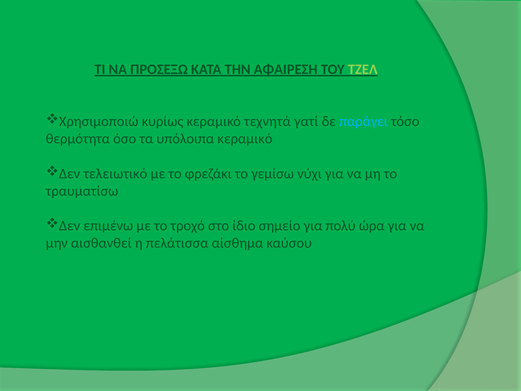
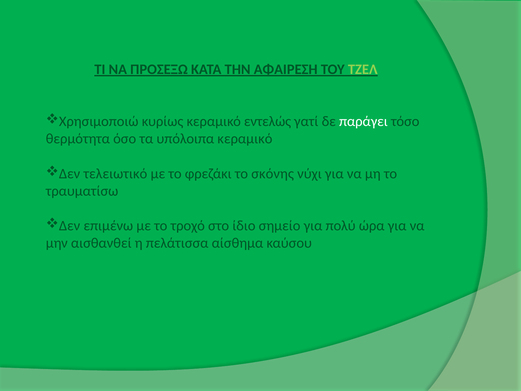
τεχνητά: τεχνητά -> εντελώς
παράγει colour: light blue -> white
γεμίσω: γεμίσω -> σκόνης
